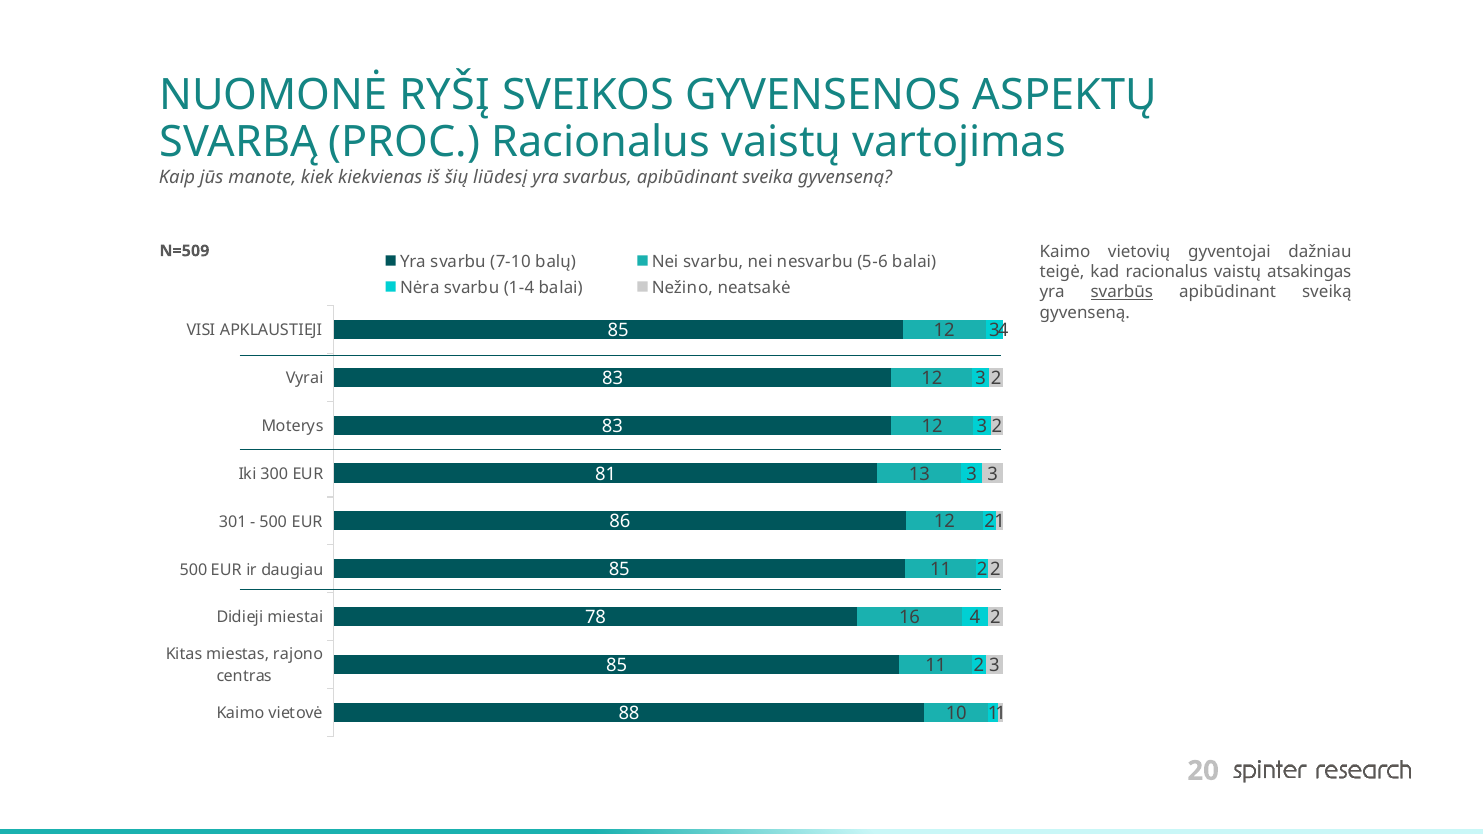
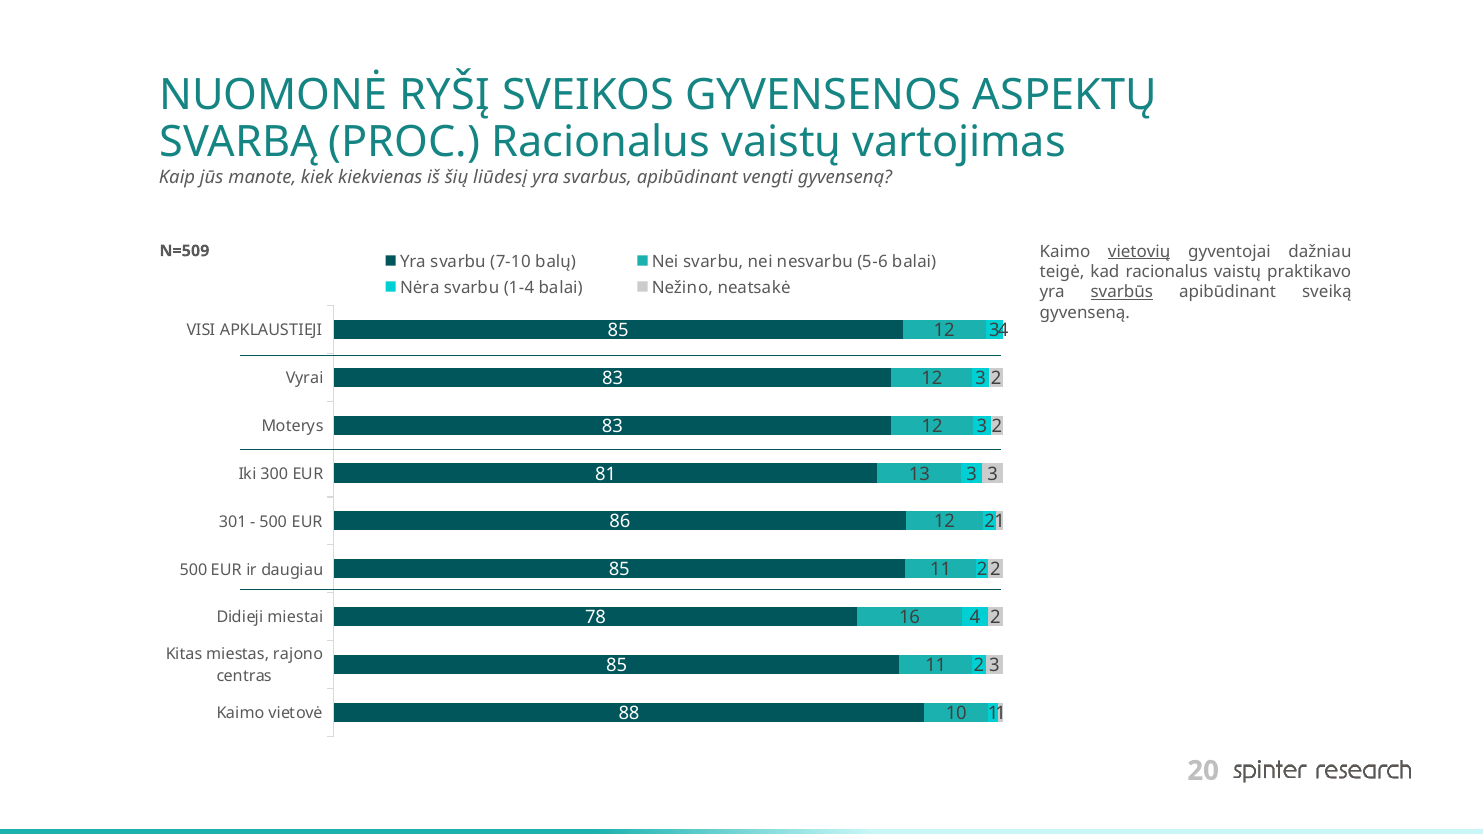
sveika: sveika -> vengti
vietovių underline: none -> present
atsakingas: atsakingas -> praktikavo
